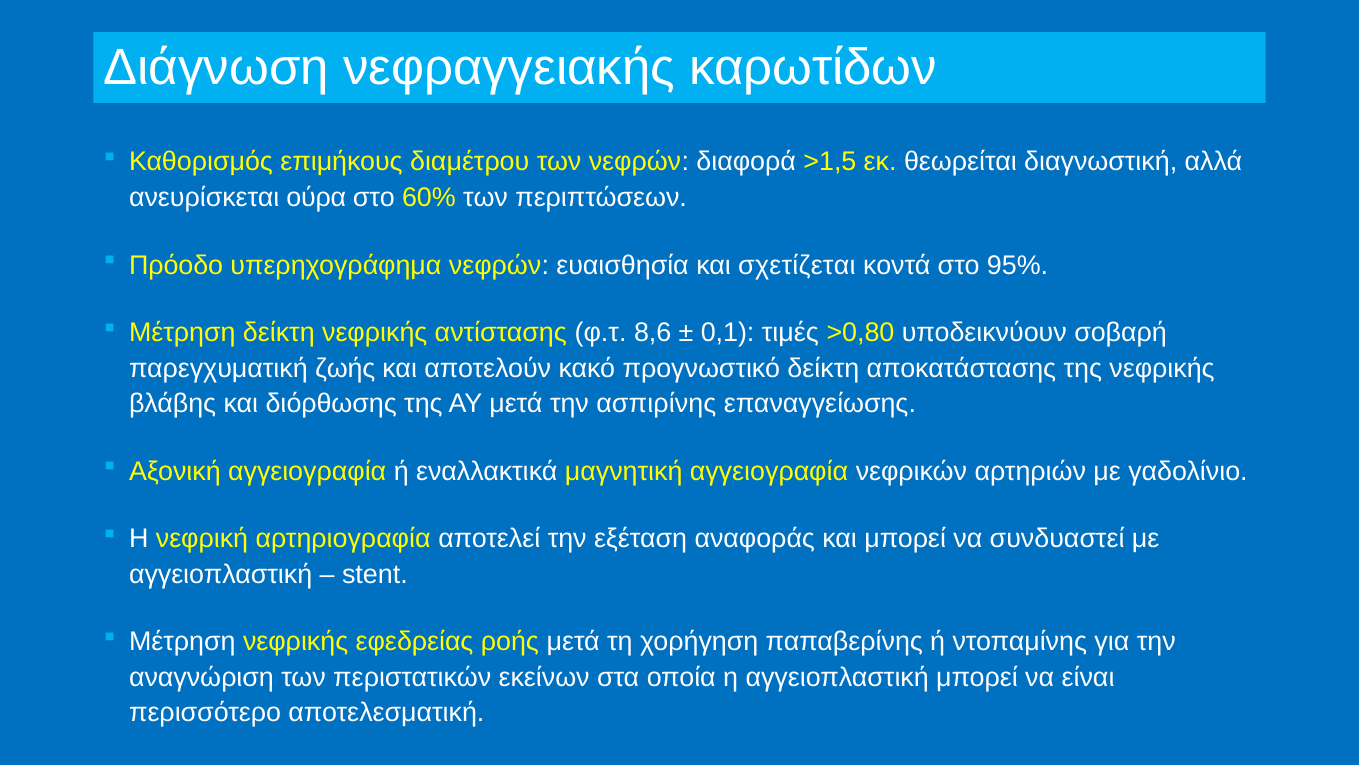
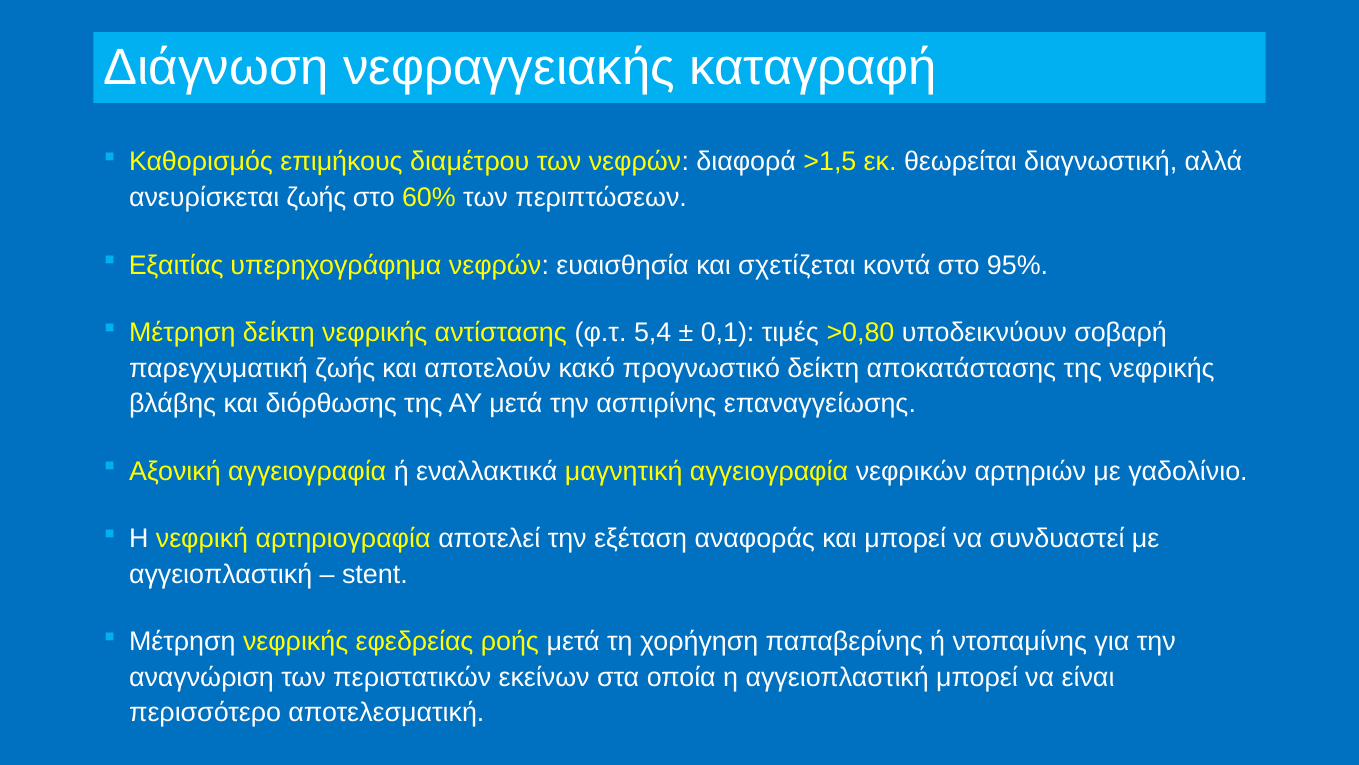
καρωτίδων: καρωτίδων -> καταγραφή
ανευρίσκεται ούρα: ούρα -> ζωής
Πρόοδο: Πρόοδο -> Εξαιτίας
8,6: 8,6 -> 5,4
